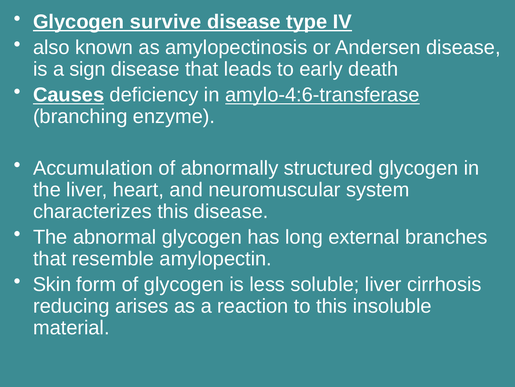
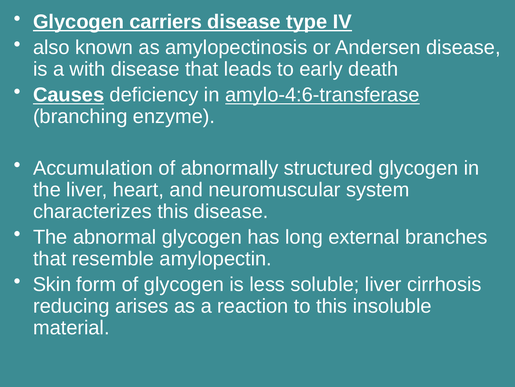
survive: survive -> carriers
sign: sign -> with
